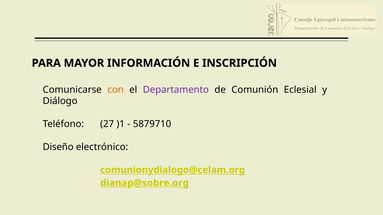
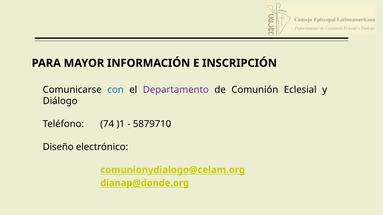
con colour: orange -> blue
27: 27 -> 74
dianap@sobre.org: dianap@sobre.org -> dianap@donde.org
